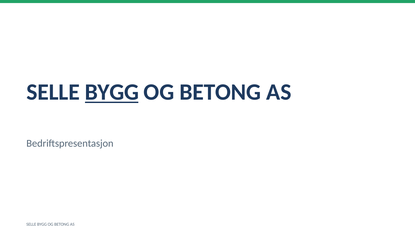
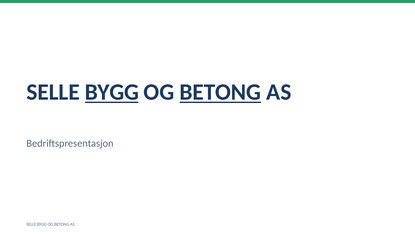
BETONG at (220, 92) underline: none -> present
